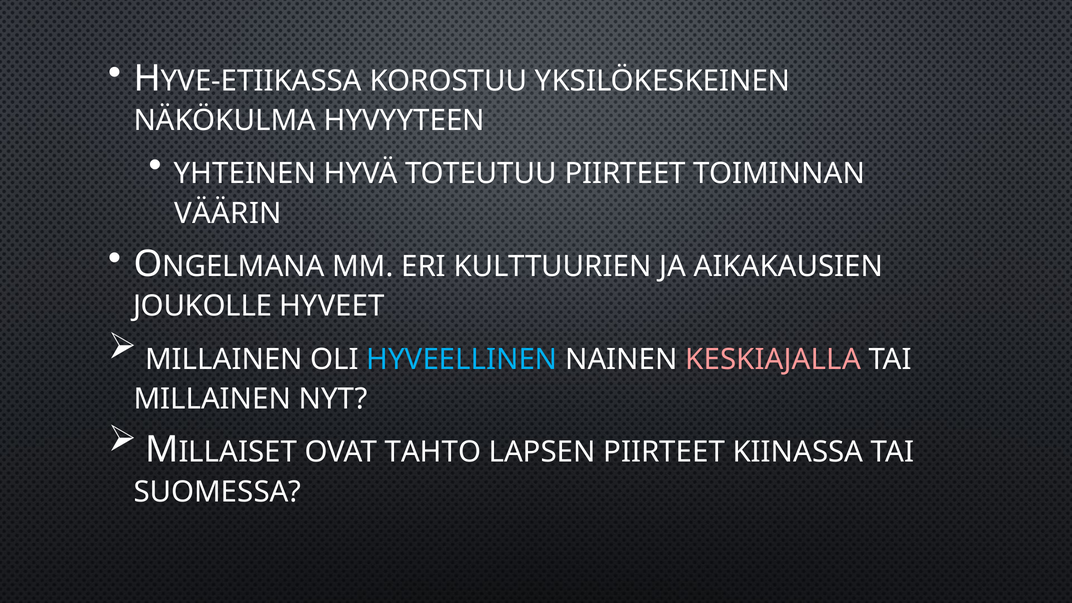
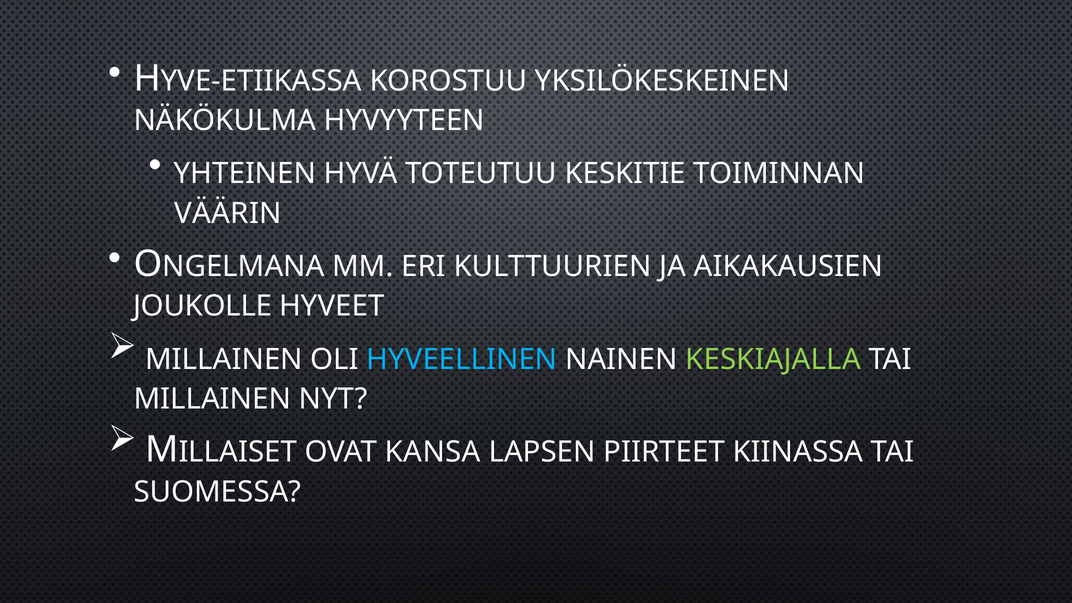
TOTEUTUU PIIRTEET: PIIRTEET -> KESKITIE
KESKIAJALLA colour: pink -> light green
TAHTO: TAHTO -> KANSA
